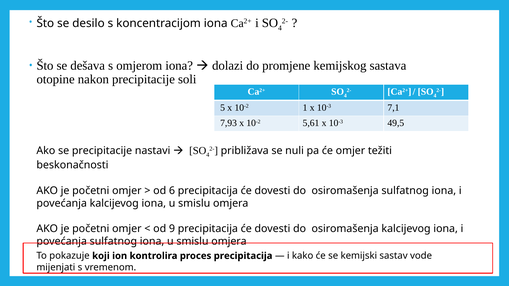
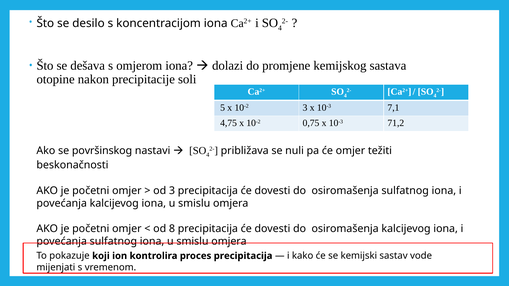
10-2 1: 1 -> 3
7,93: 7,93 -> 4,75
5,61: 5,61 -> 0,75
49,5: 49,5 -> 71,2
se precipitacije: precipitacije -> površinskog
od 6: 6 -> 3
9: 9 -> 8
